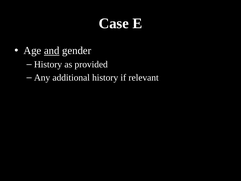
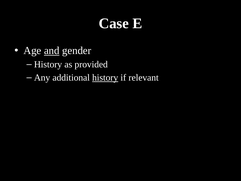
history at (105, 78) underline: none -> present
